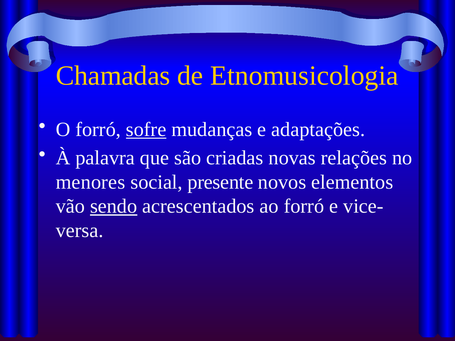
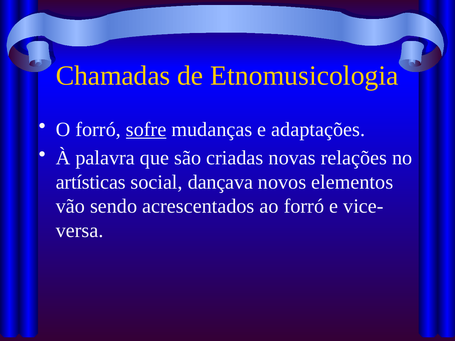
menores: menores -> artísticas
presente: presente -> dançava
sendo underline: present -> none
